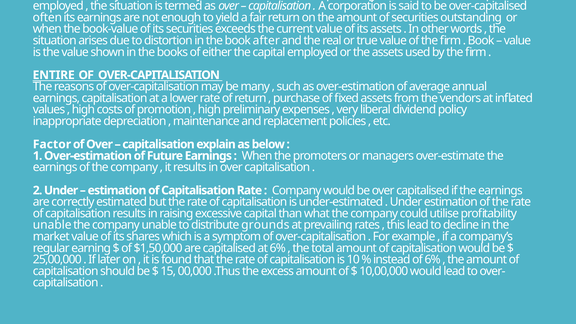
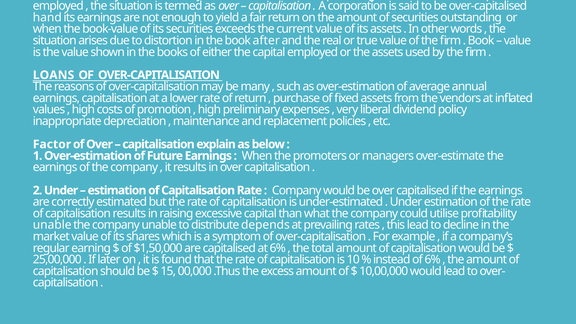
often: often -> hand
ENTIRE: ENTIRE -> LOANS
grounds: grounds -> depends
